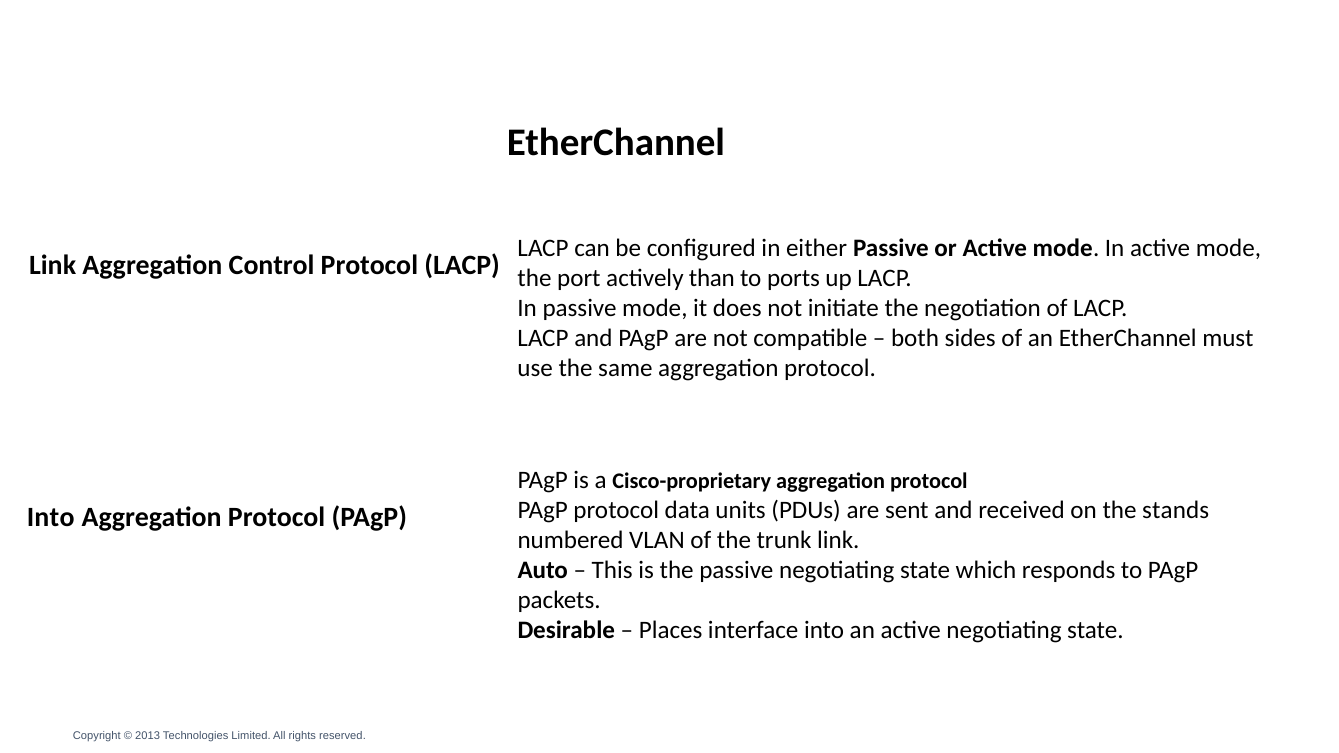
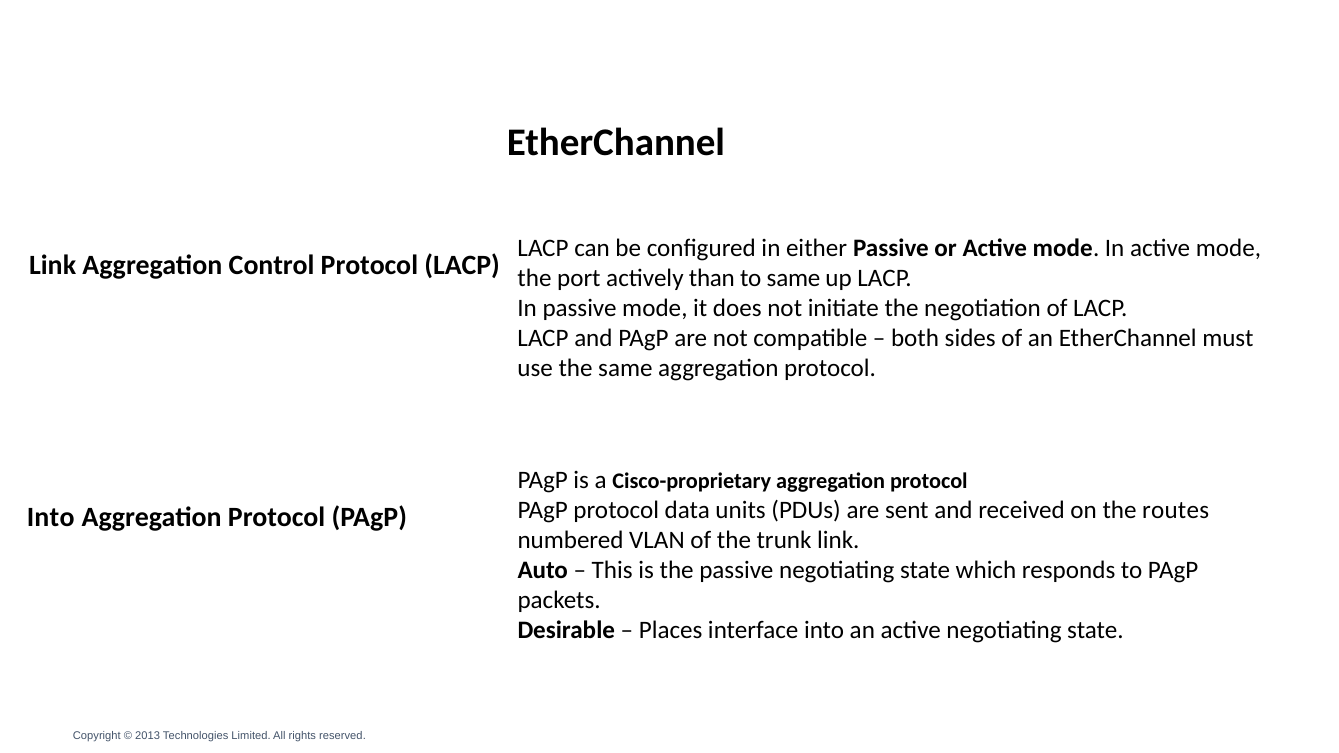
to ports: ports -> same
stands: stands -> routes
